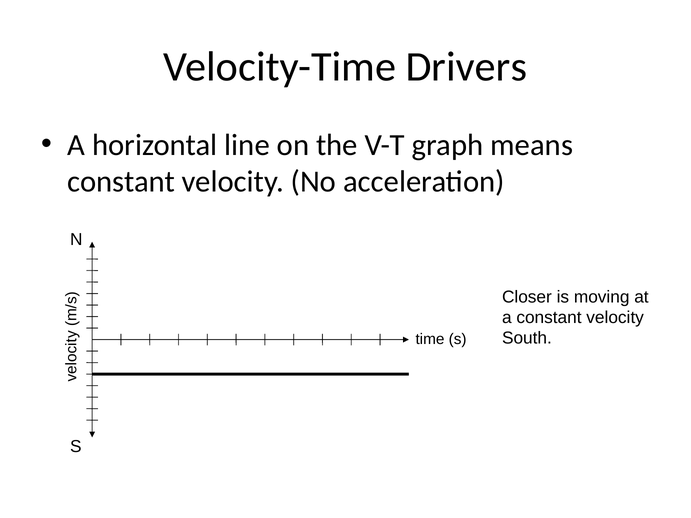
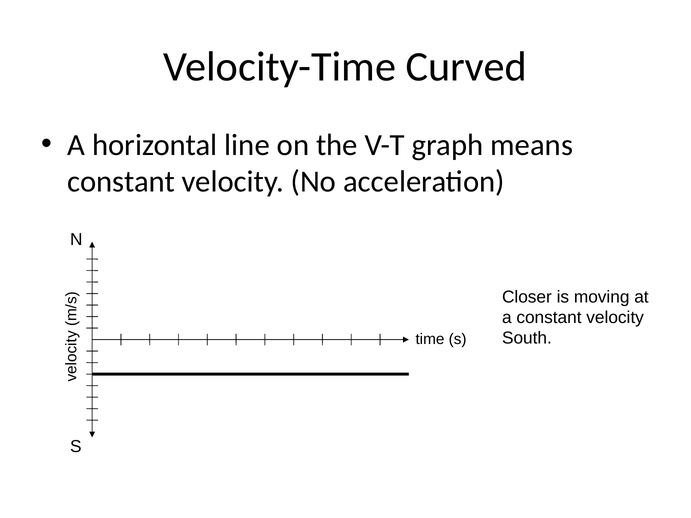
Drivers: Drivers -> Curved
